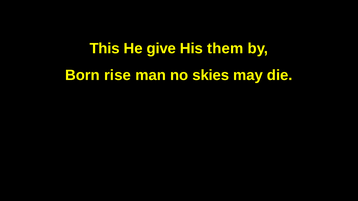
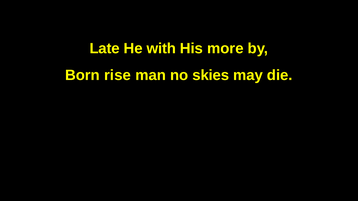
This: This -> Late
give: give -> with
them: them -> more
